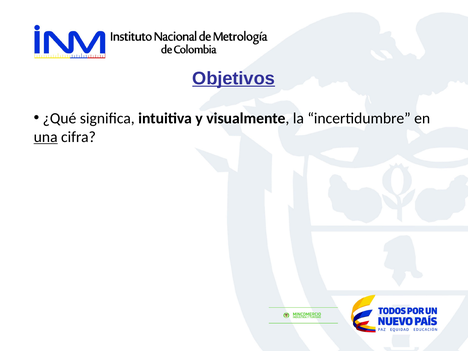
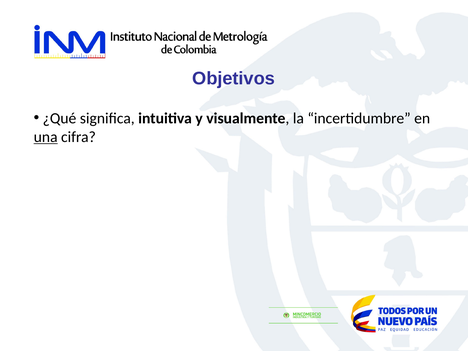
Objetivos underline: present -> none
